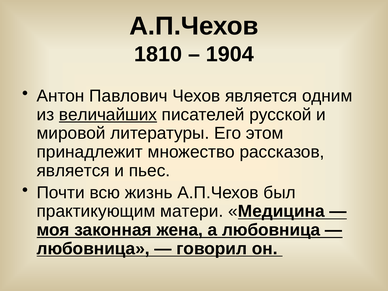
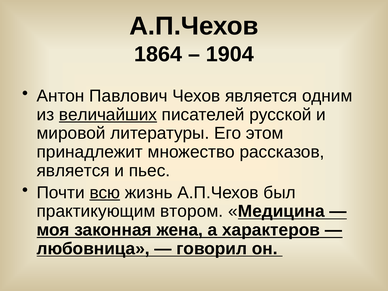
1810: 1810 -> 1864
всю underline: none -> present
матери: матери -> втором
а любовница: любовница -> характеров
